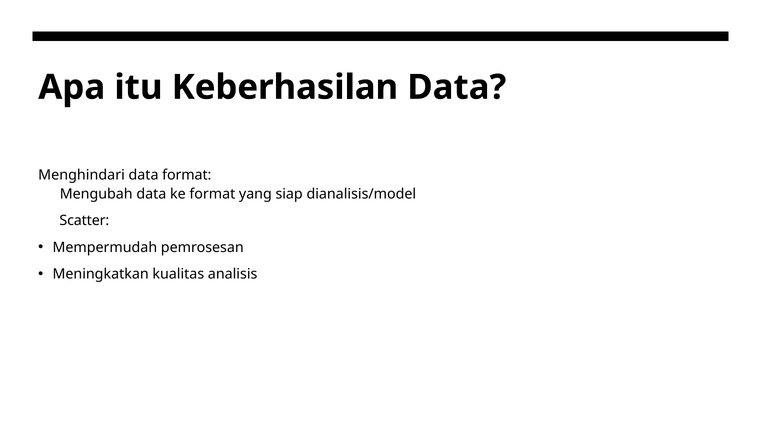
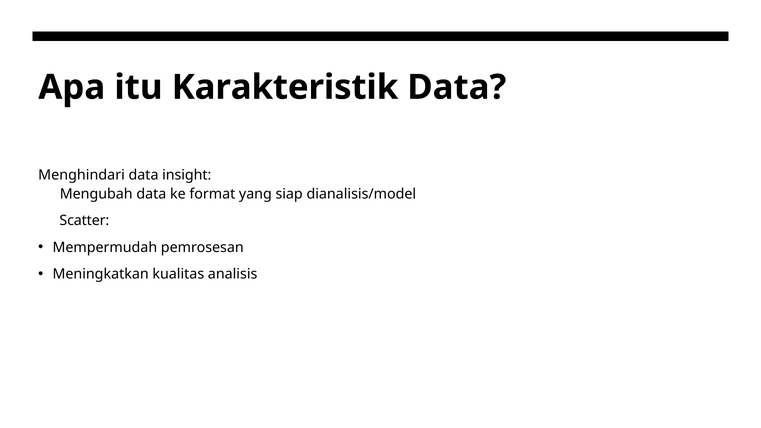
Keberhasilan: Keberhasilan -> Karakteristik
data format: format -> insight
